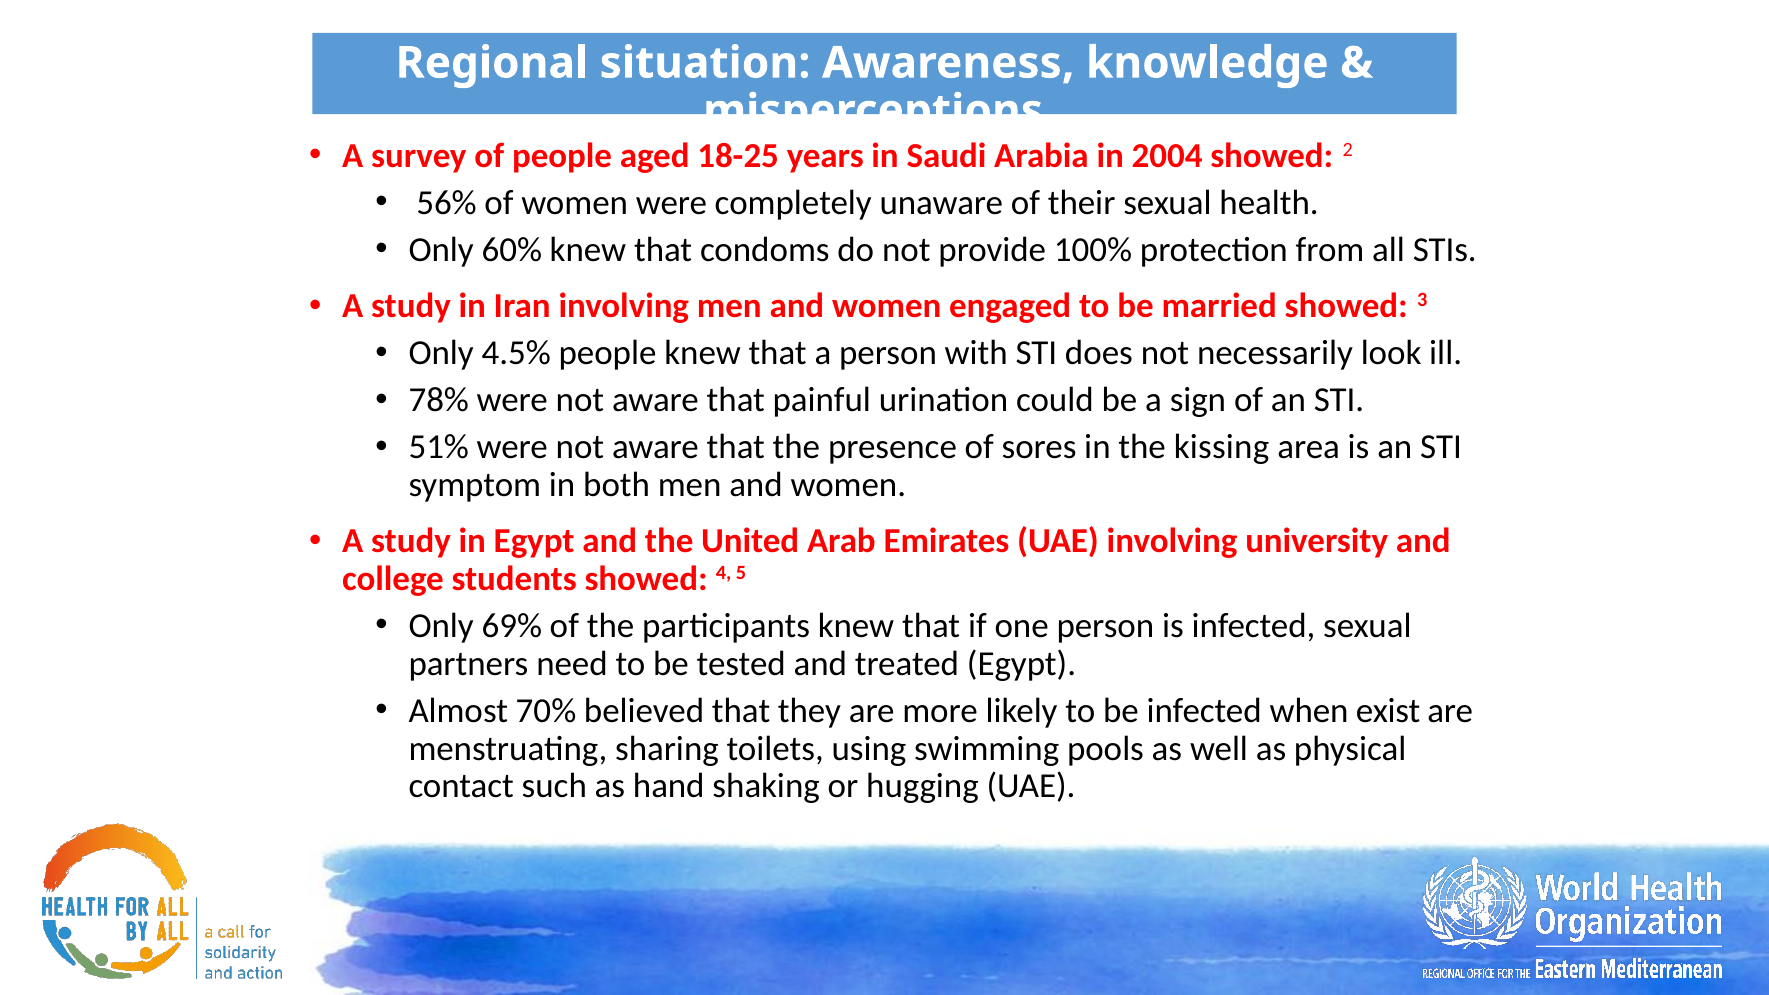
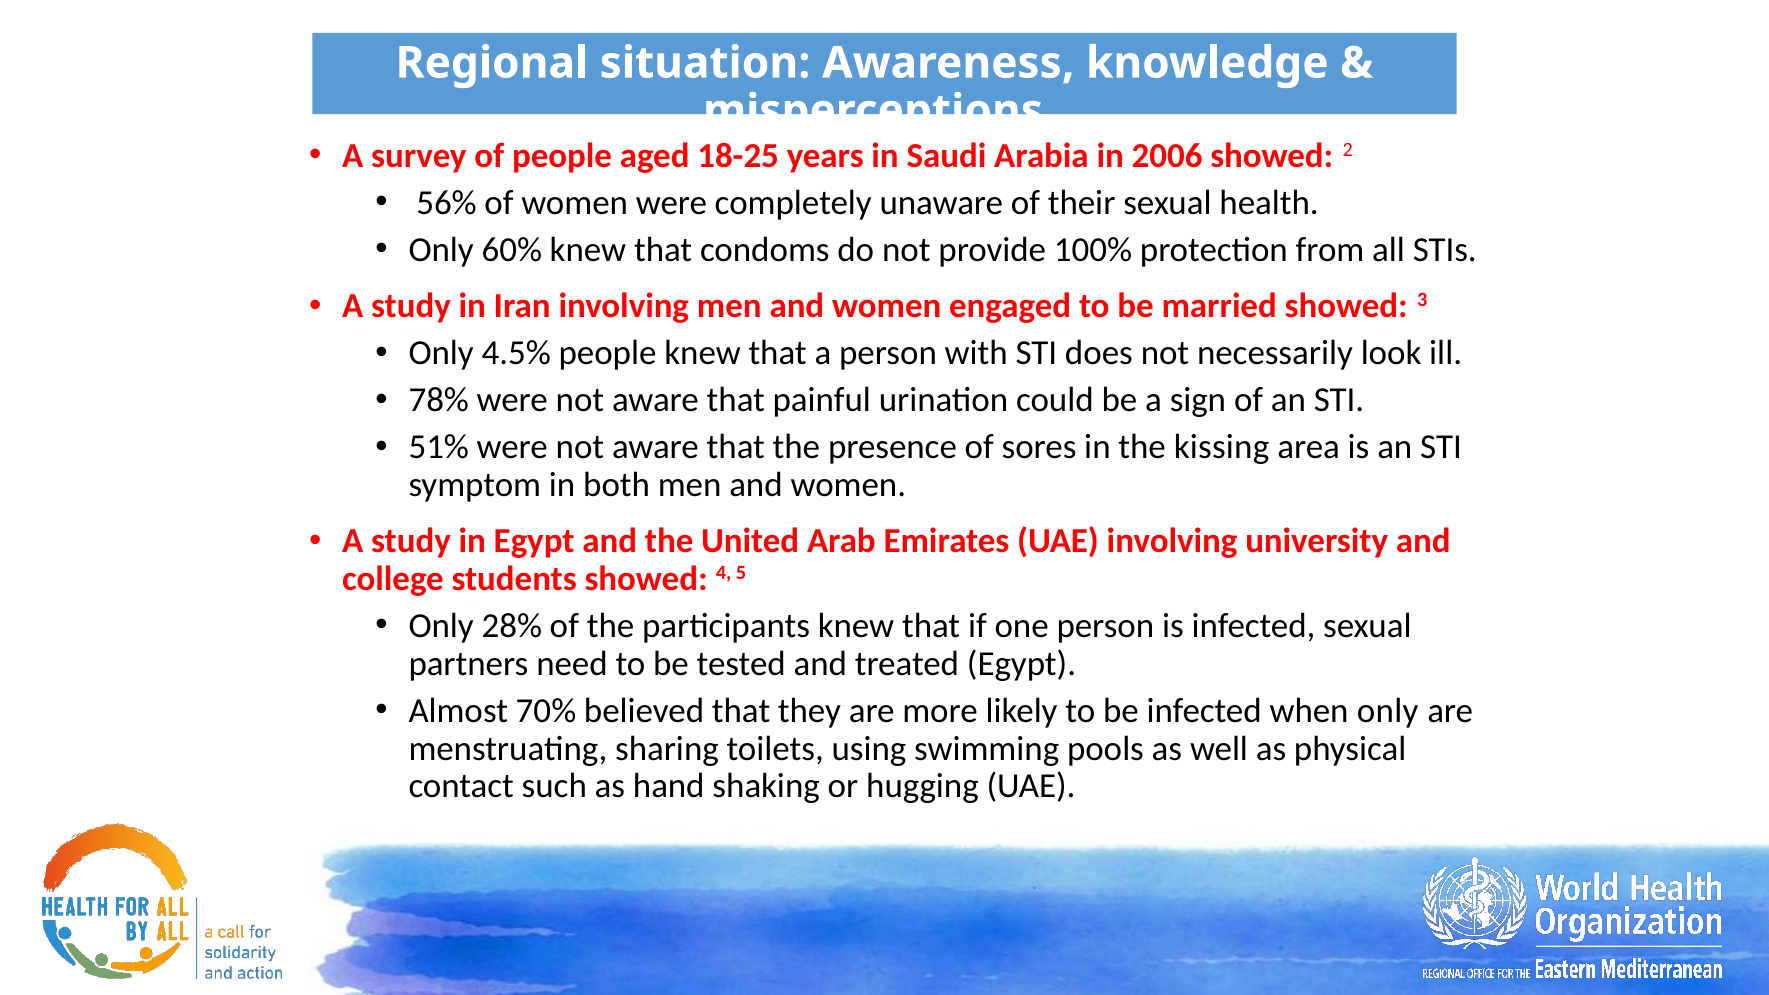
2004: 2004 -> 2006
69%: 69% -> 28%
when exist: exist -> only
